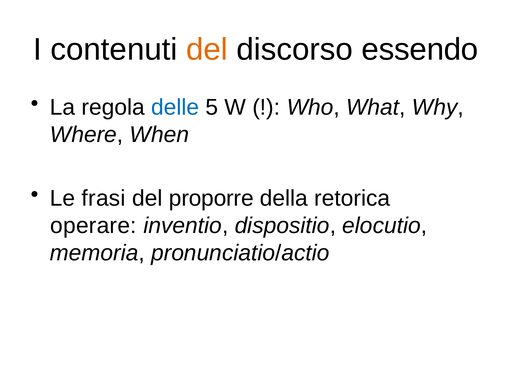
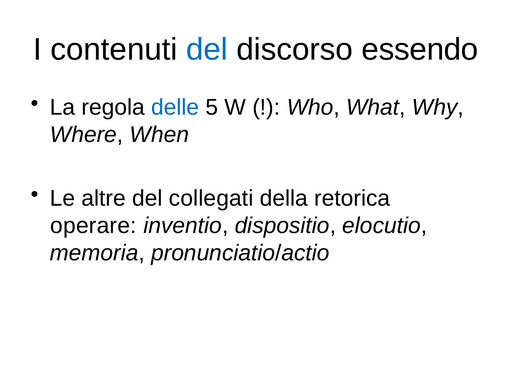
del at (207, 50) colour: orange -> blue
frasi: frasi -> altre
proporre: proporre -> collegati
